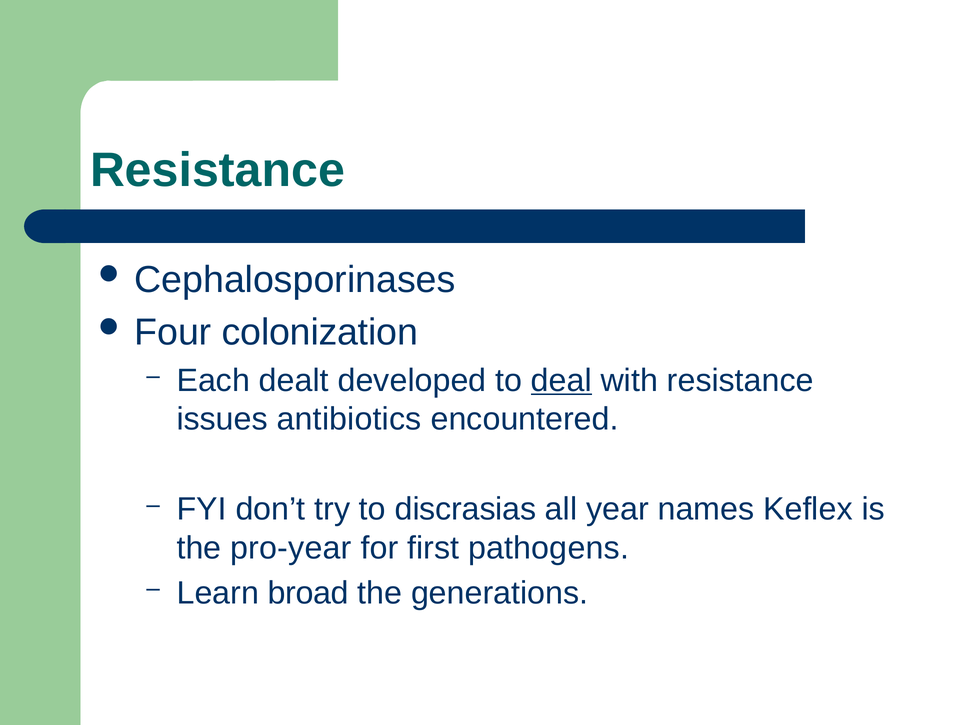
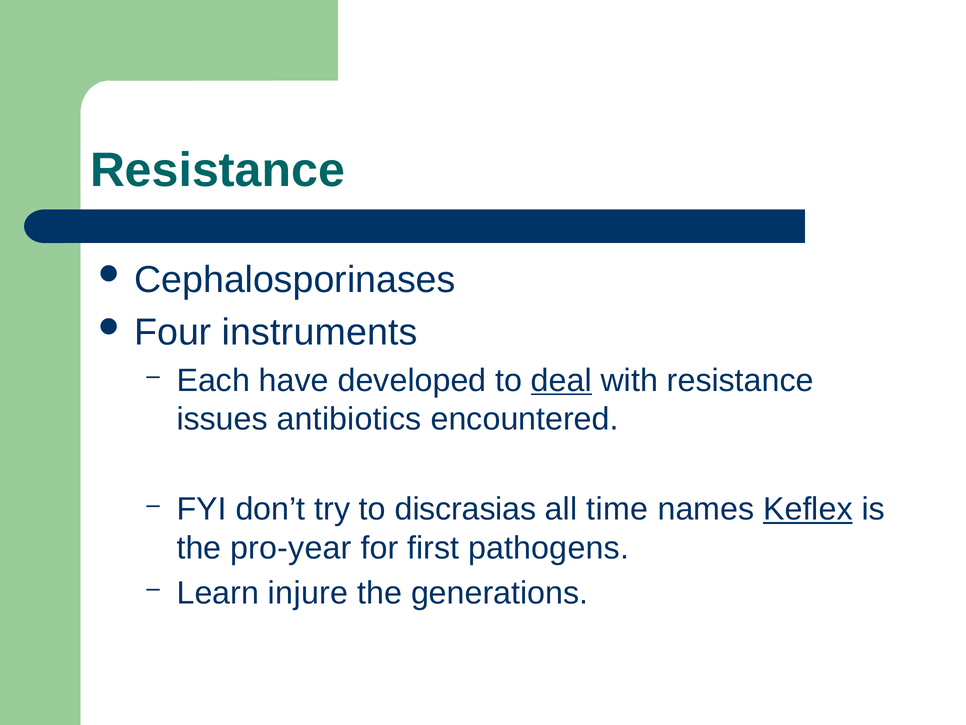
colonization: colonization -> instruments
dealt: dealt -> have
year: year -> time
Keflex underline: none -> present
broad: broad -> injure
